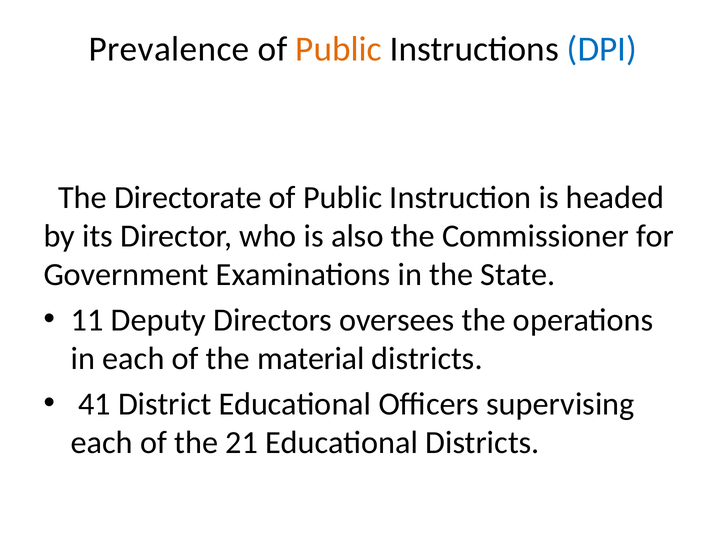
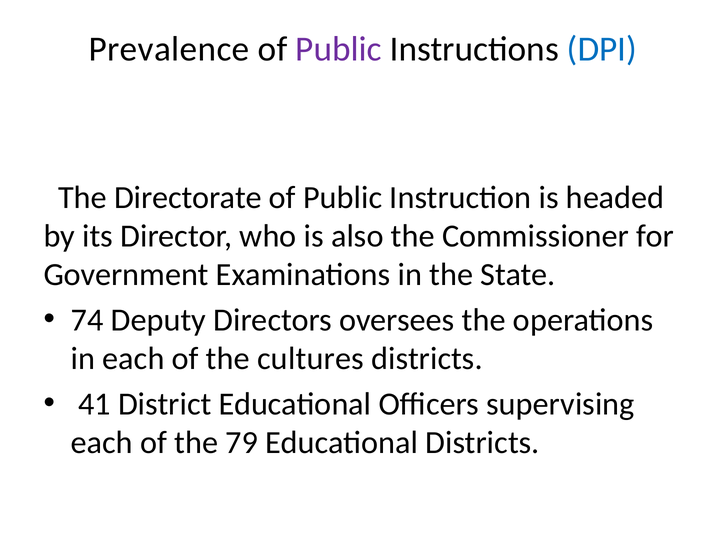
Public at (339, 49) colour: orange -> purple
11: 11 -> 74
material: material -> cultures
21: 21 -> 79
